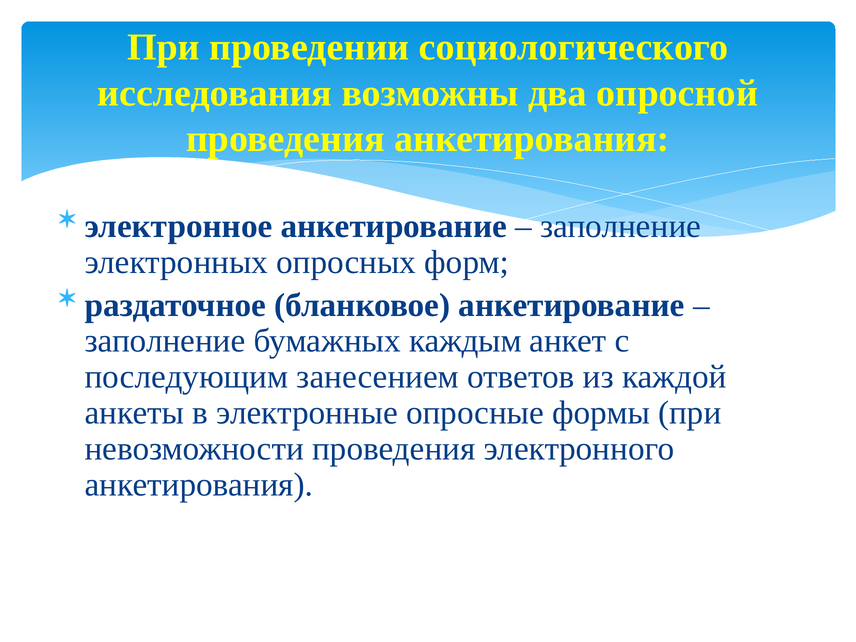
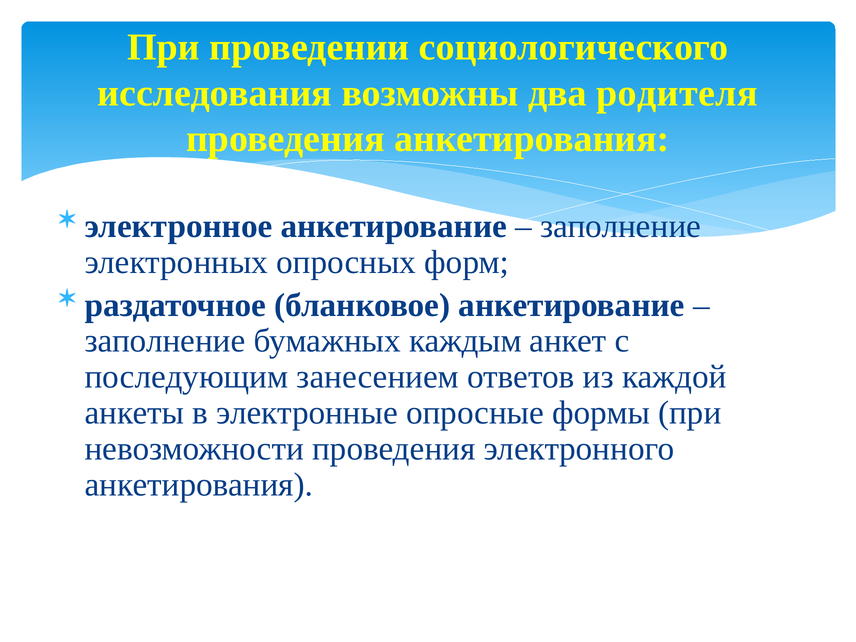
опросной: опросной -> родителя
